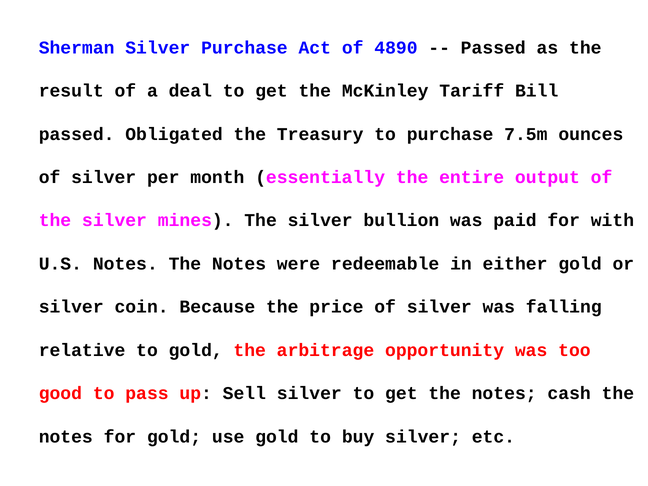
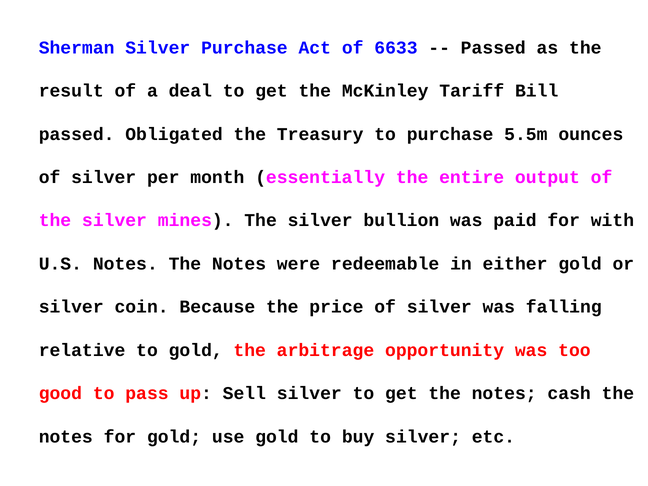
4890: 4890 -> 6633
7.5m: 7.5m -> 5.5m
